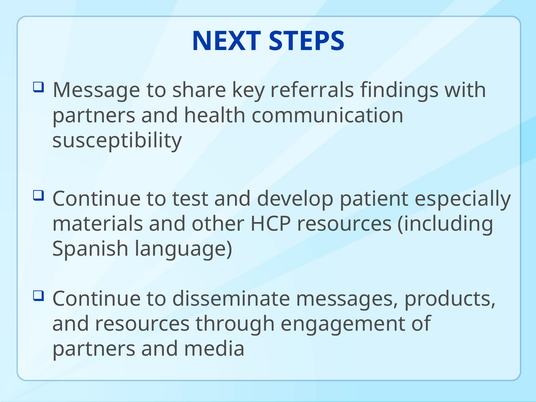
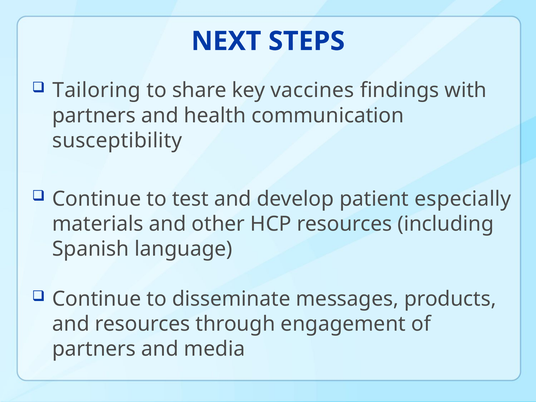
Message: Message -> Tailoring
referrals: referrals -> vaccines
